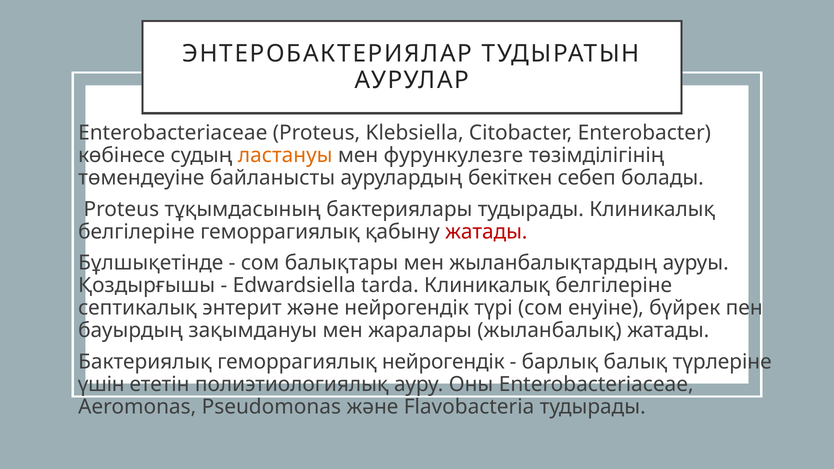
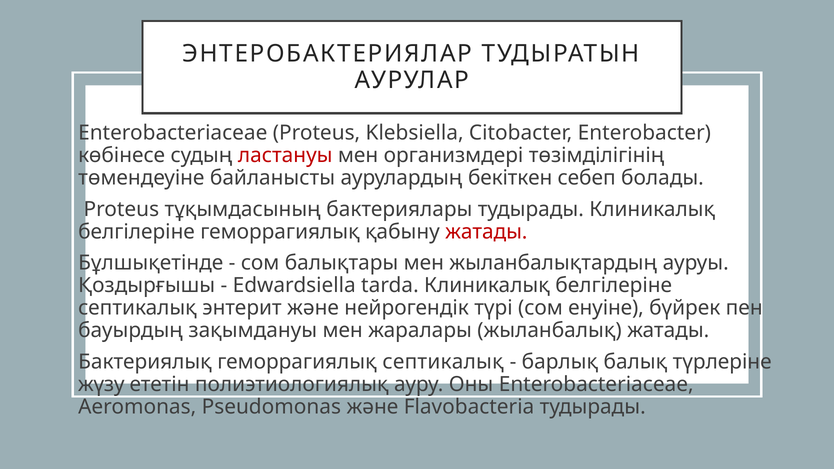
ластануы colour: orange -> red
фурункулезге: фурункулезге -> организмдері
геморрагиялық нейрогендік: нейрогендік -> септикалық
үшін: үшін -> жүзу
